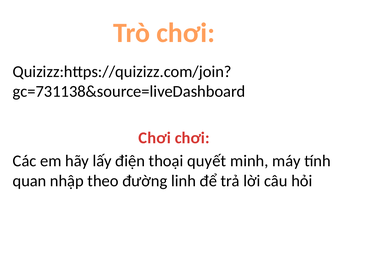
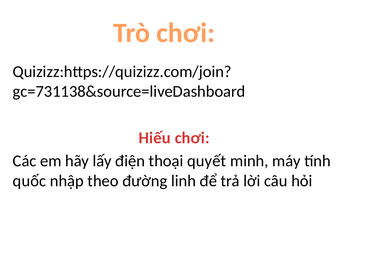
Chơi at (155, 137): Chơi -> Hiếu
quan: quan -> quốc
